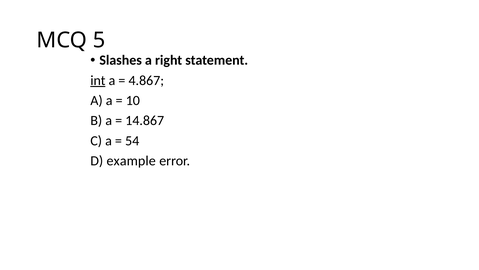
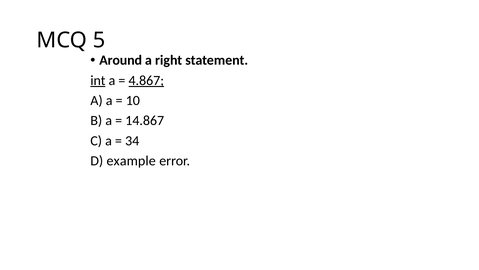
Slashes: Slashes -> Around
4.867 underline: none -> present
54: 54 -> 34
